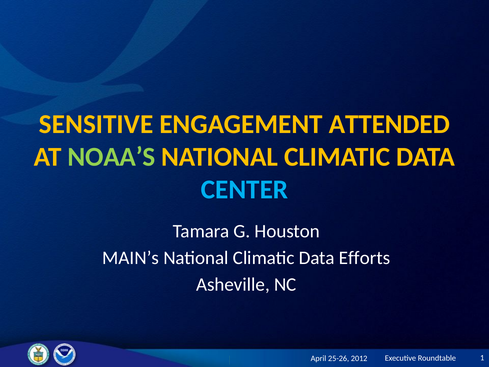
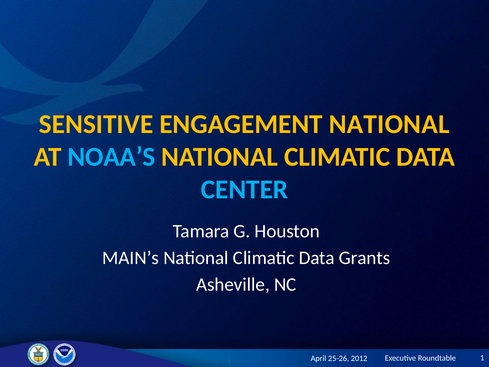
ENGAGEMENT ATTENDED: ATTENDED -> NATIONAL
NOAA’S colour: light green -> light blue
Efforts: Efforts -> Grants
